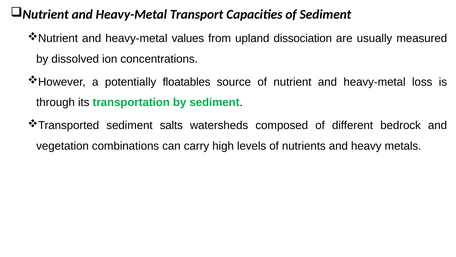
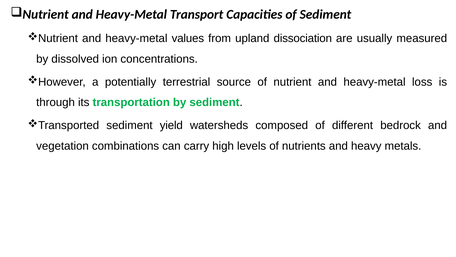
floatables: floatables -> terrestrial
salts: salts -> yield
